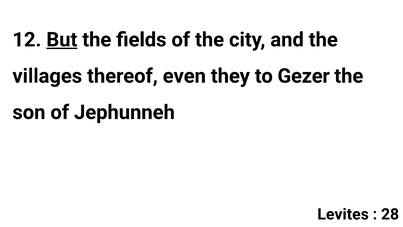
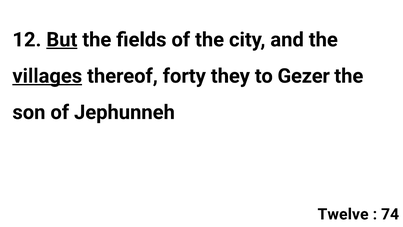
villages underline: none -> present
even: even -> forty
Levites: Levites -> Twelve
28: 28 -> 74
